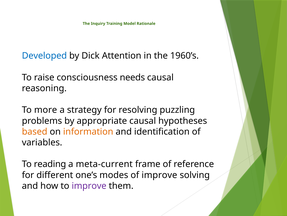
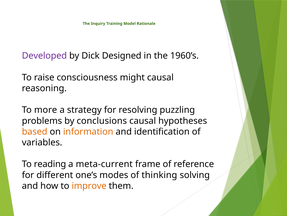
Developed colour: blue -> purple
Attention: Attention -> Designed
needs: needs -> might
appropriate: appropriate -> conclusions
of improve: improve -> thinking
improve at (89, 185) colour: purple -> orange
